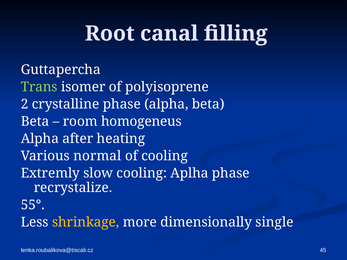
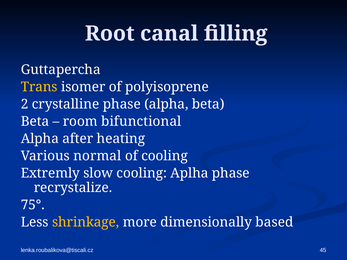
Trans colour: light green -> yellow
homogeneus: homogeneus -> bifunctional
55°: 55° -> 75°
single: single -> based
